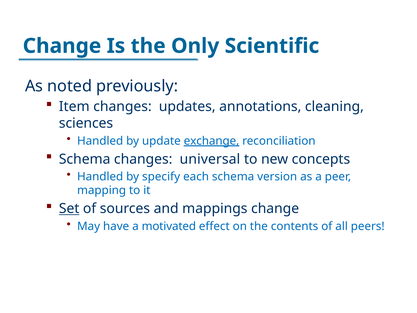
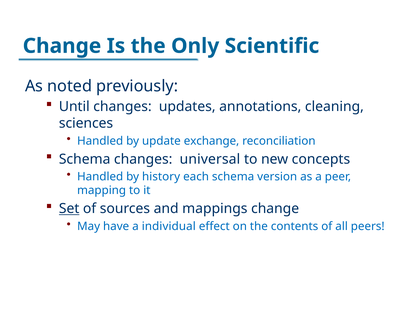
Item: Item -> Until
exchange underline: present -> none
specify: specify -> history
motivated: motivated -> individual
